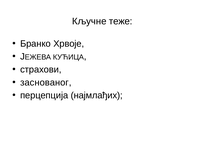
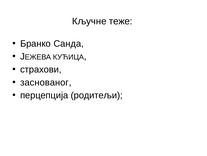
Хрвоје: Хрвоје -> Санда
најмлађих: најмлађих -> родитељи
